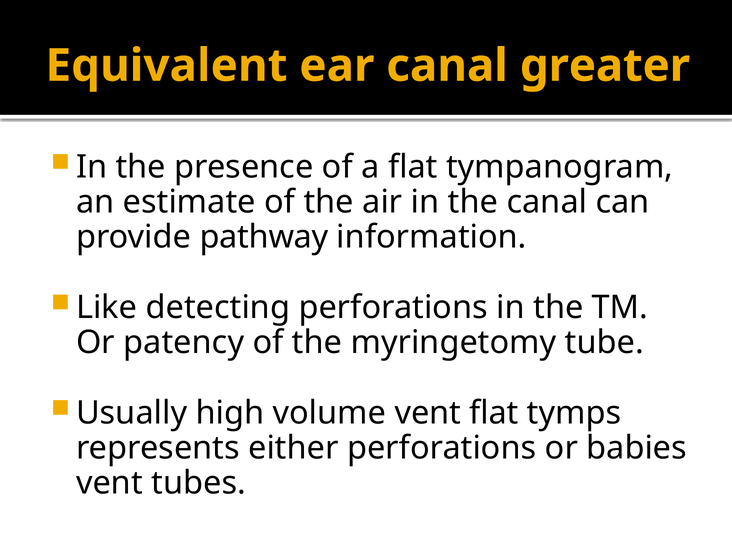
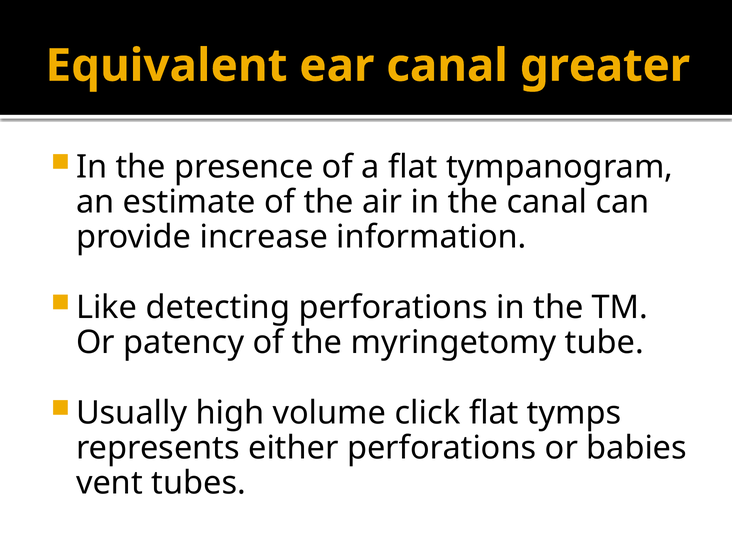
pathway: pathway -> increase
volume vent: vent -> click
